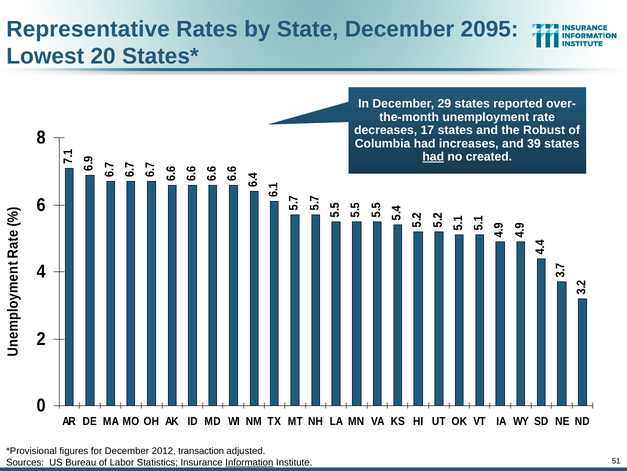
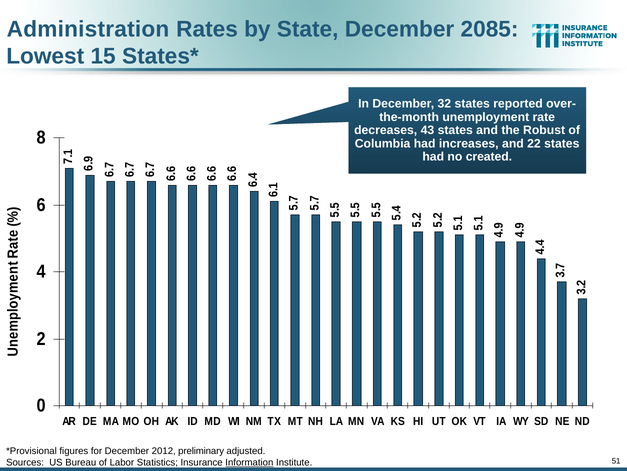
Representative: Representative -> Administration
2095: 2095 -> 2085
20: 20 -> 15
29: 29 -> 32
17: 17 -> 43
39: 39 -> 22
had at (433, 157) underline: present -> none
transaction: transaction -> preliminary
